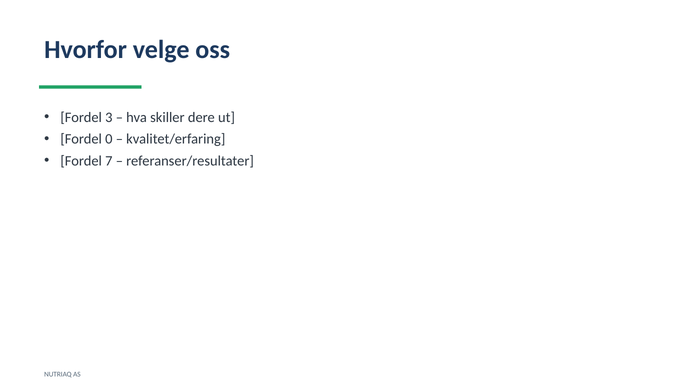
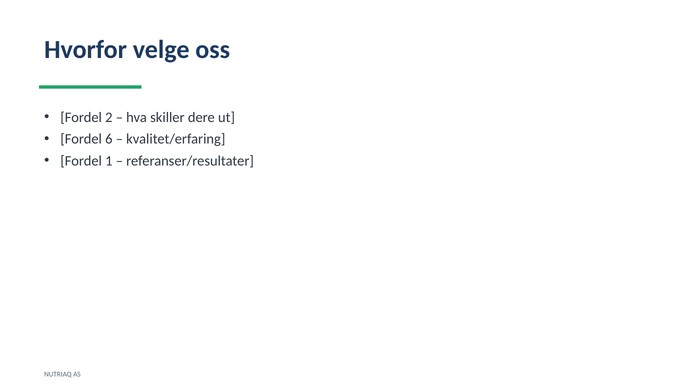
3: 3 -> 2
0: 0 -> 6
7: 7 -> 1
